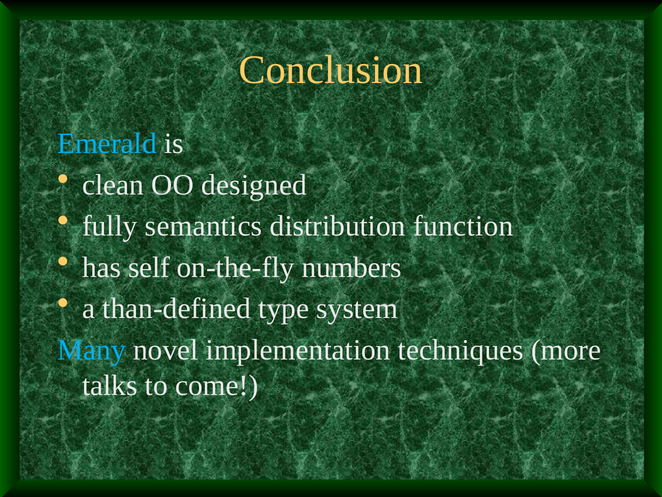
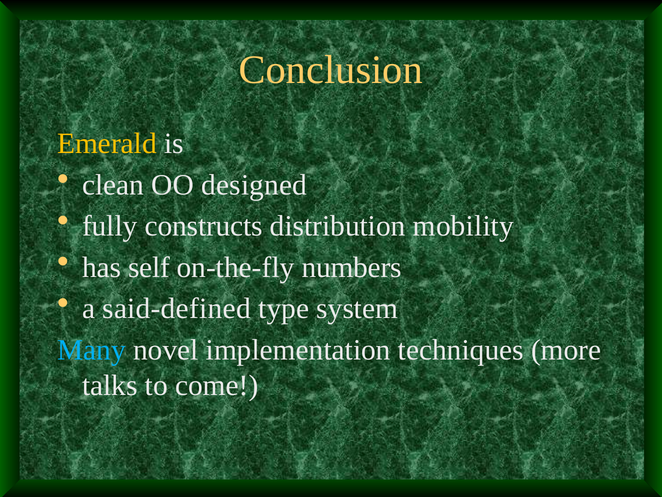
Emerald colour: light blue -> yellow
semantics: semantics -> constructs
function: function -> mobility
than-defined: than-defined -> said-defined
